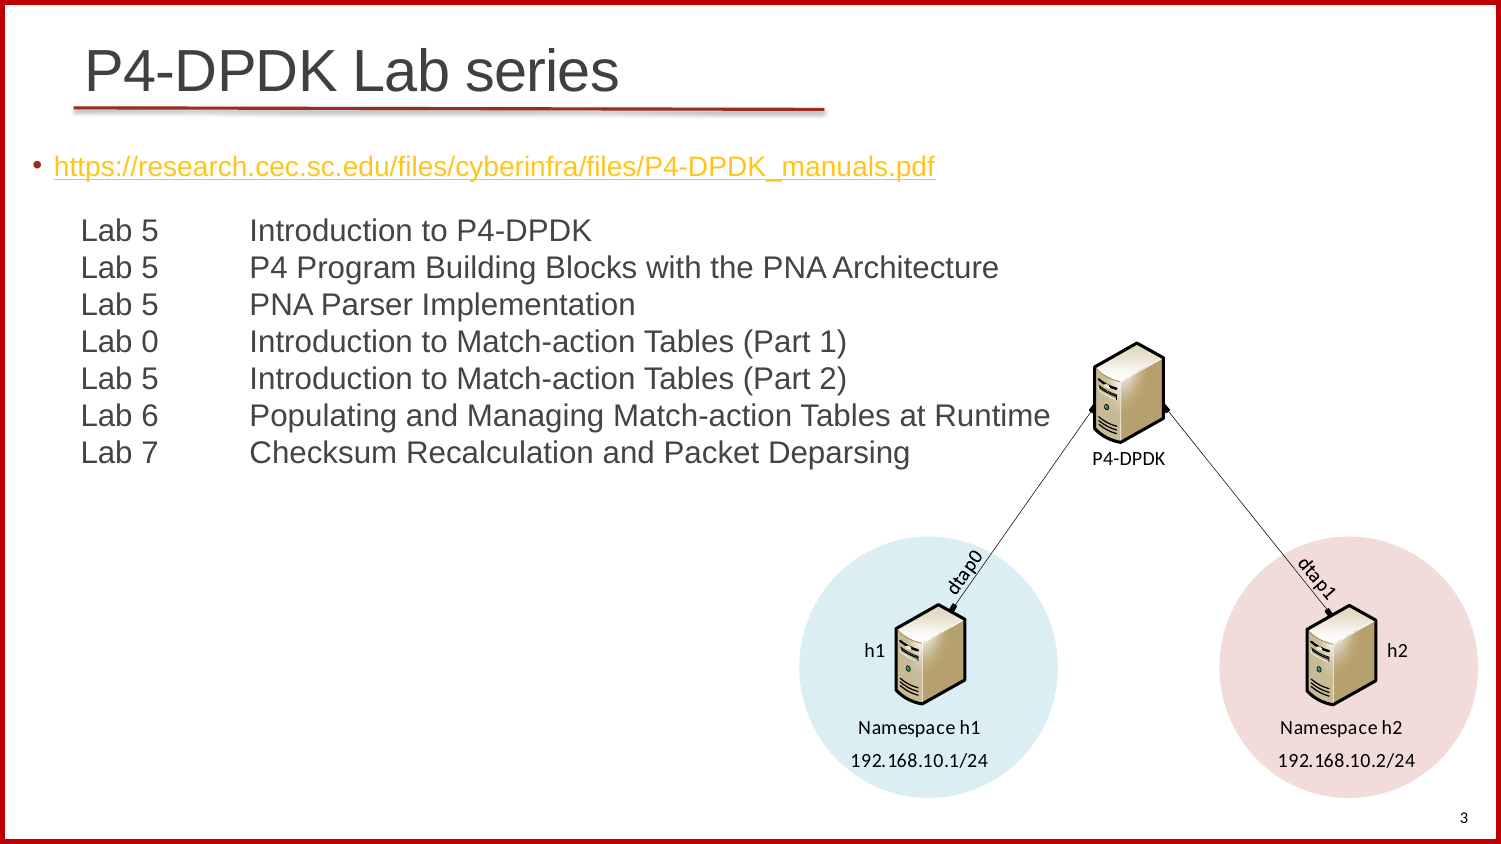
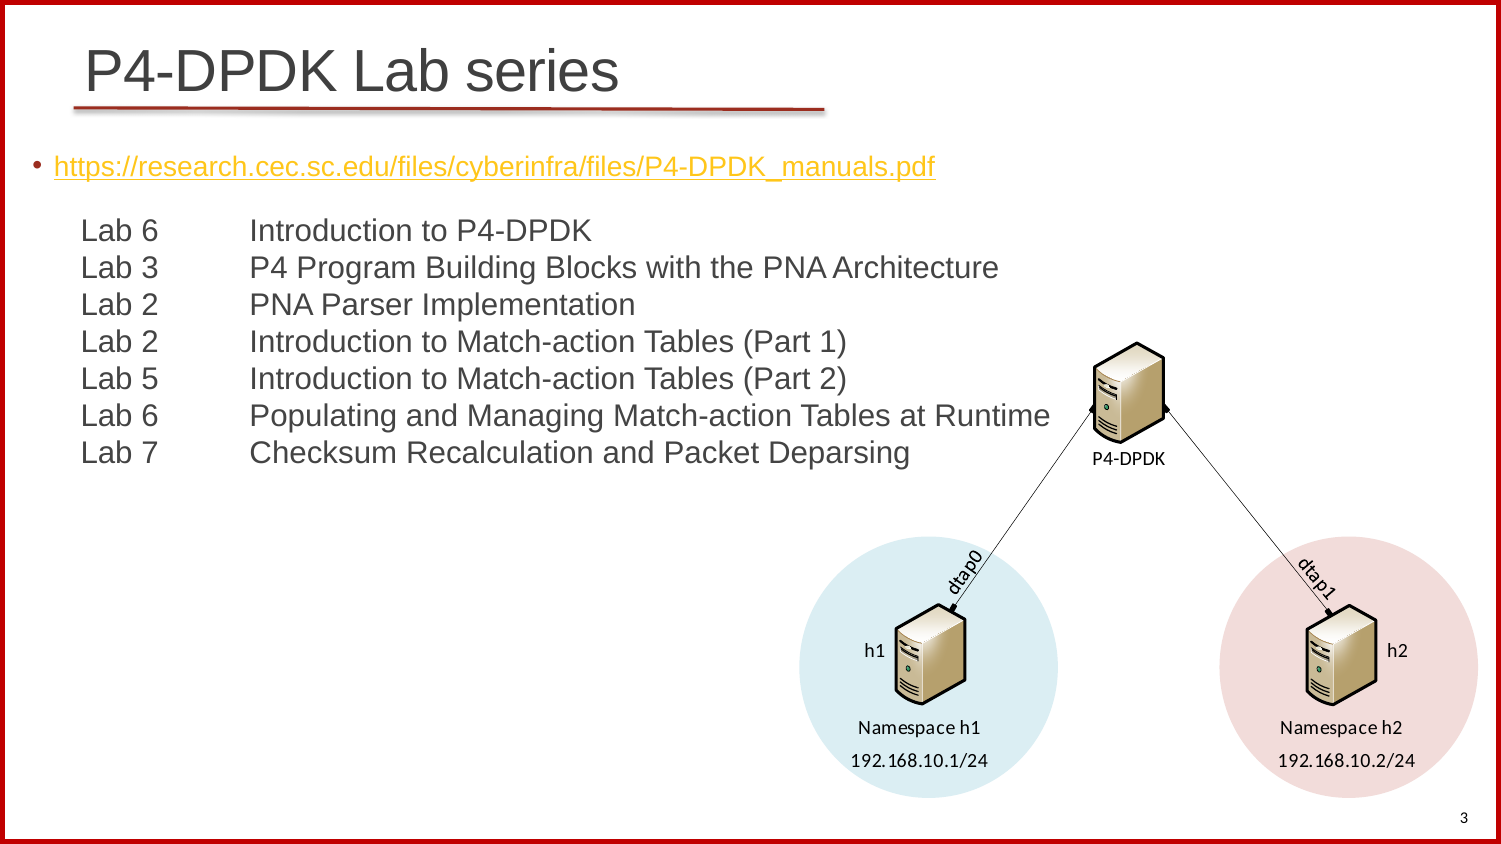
5 at (150, 231): 5 -> 6
5 at (150, 268): 5 -> 3
5 at (150, 305): 5 -> 2
0 at (150, 342): 0 -> 2
